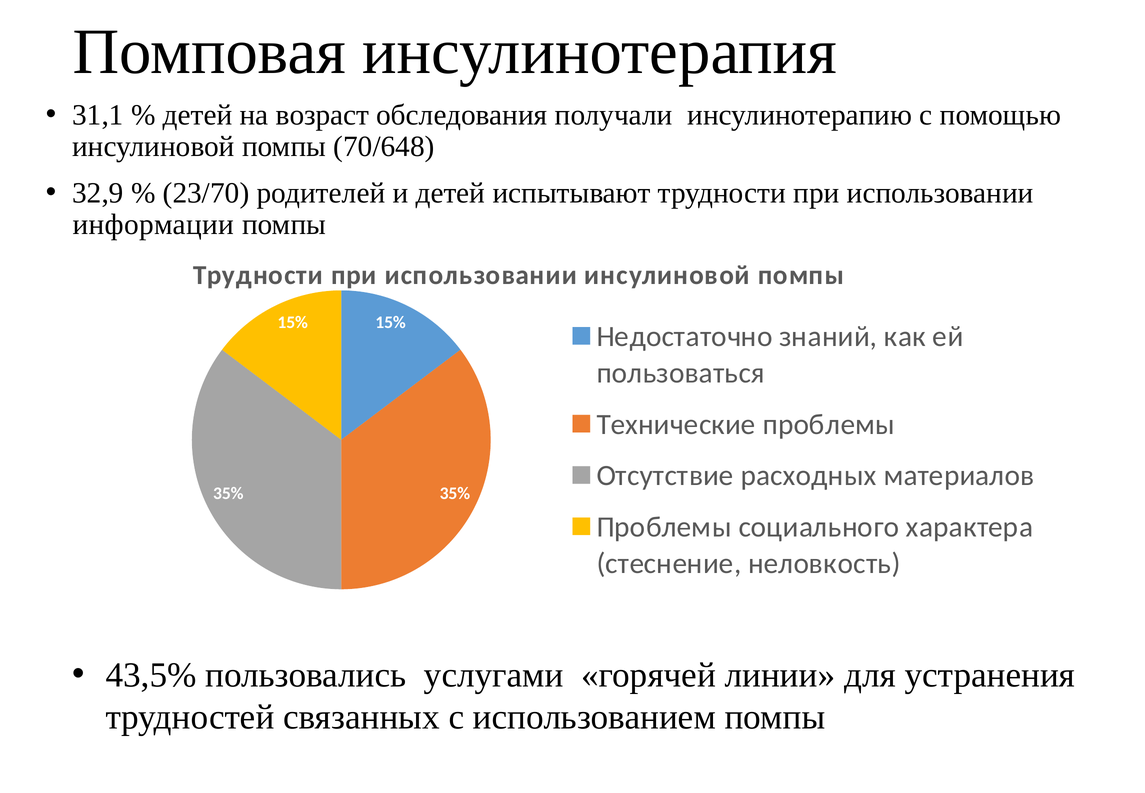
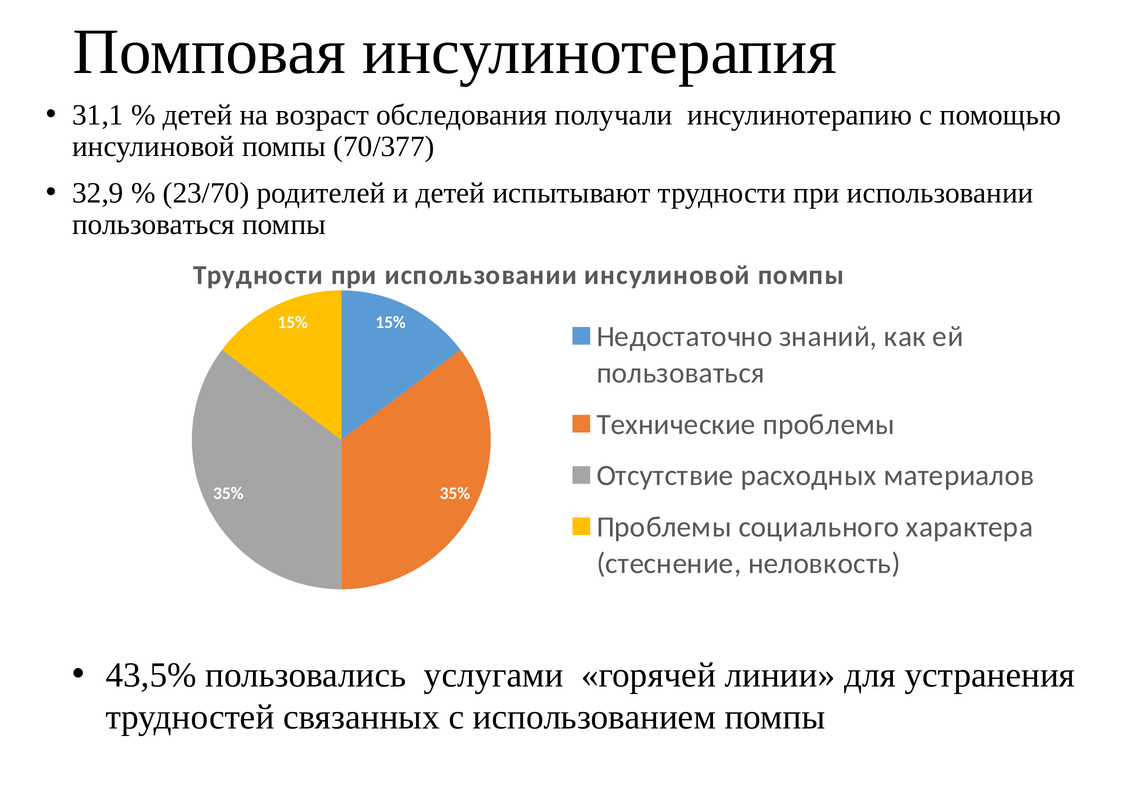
70/648: 70/648 -> 70/377
информации at (153, 225): информации -> пользоваться
